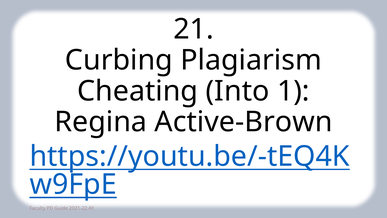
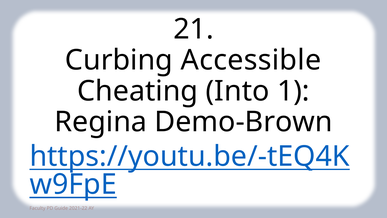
Plagiarism: Plagiarism -> Accessible
Active-Brown: Active-Brown -> Demo-Brown
